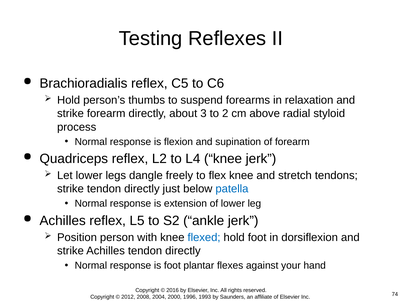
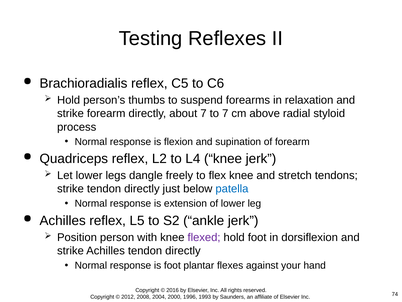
about 3: 3 -> 7
to 2: 2 -> 7
flexed colour: blue -> purple
